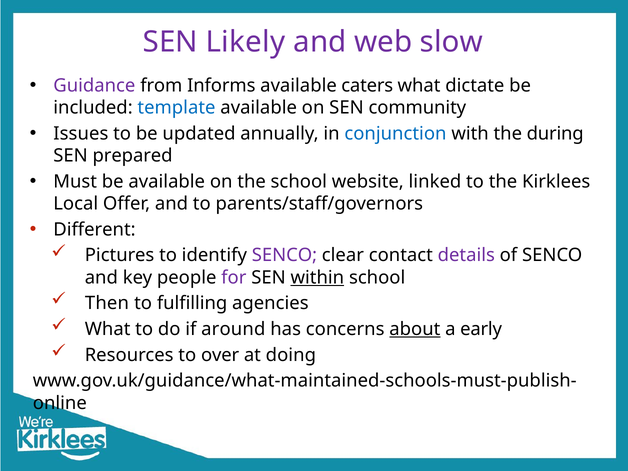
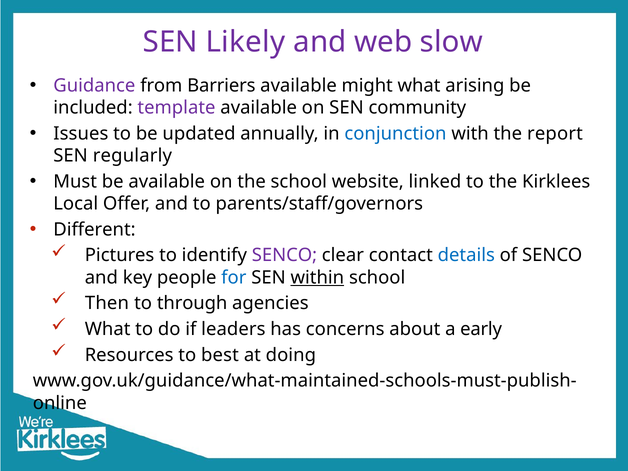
Informs: Informs -> Barriers
caters: caters -> might
dictate: dictate -> arising
template colour: blue -> purple
during: during -> report
prepared: prepared -> regularly
details colour: purple -> blue
for colour: purple -> blue
fulfilling: fulfilling -> through
around: around -> leaders
about underline: present -> none
over: over -> best
